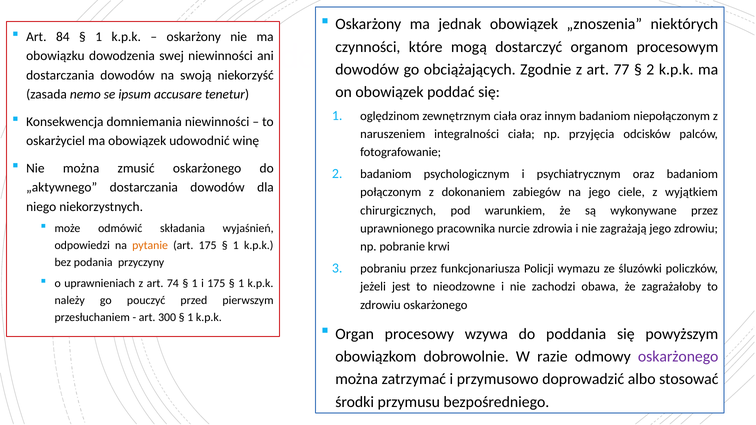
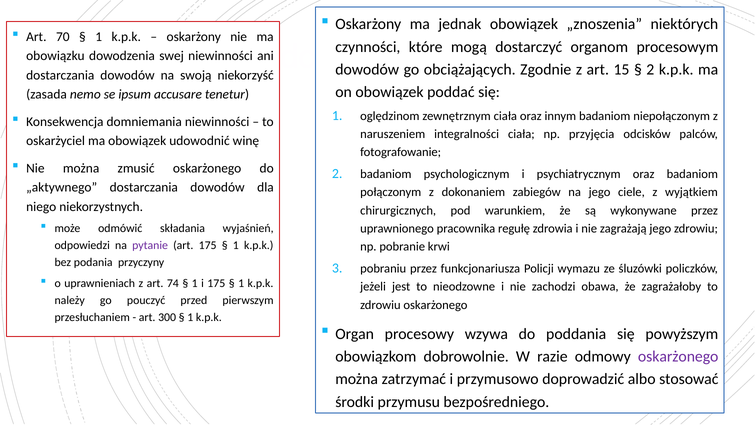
84: 84 -> 70
77: 77 -> 15
nurcie: nurcie -> regułę
pytanie colour: orange -> purple
